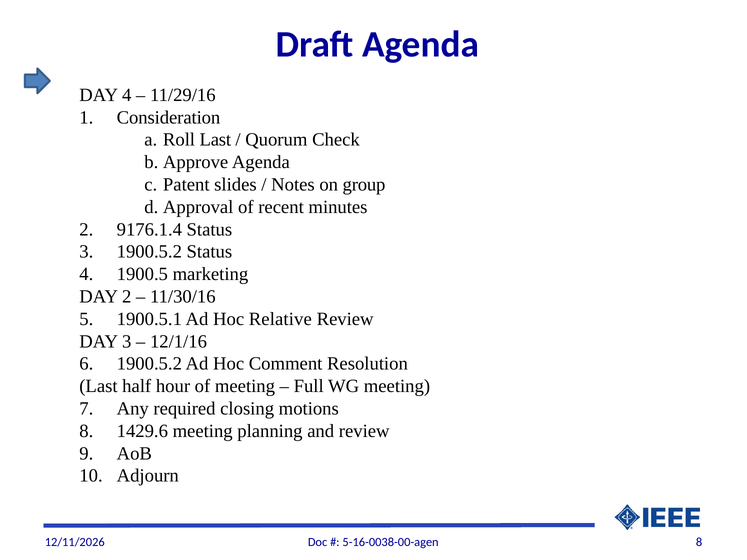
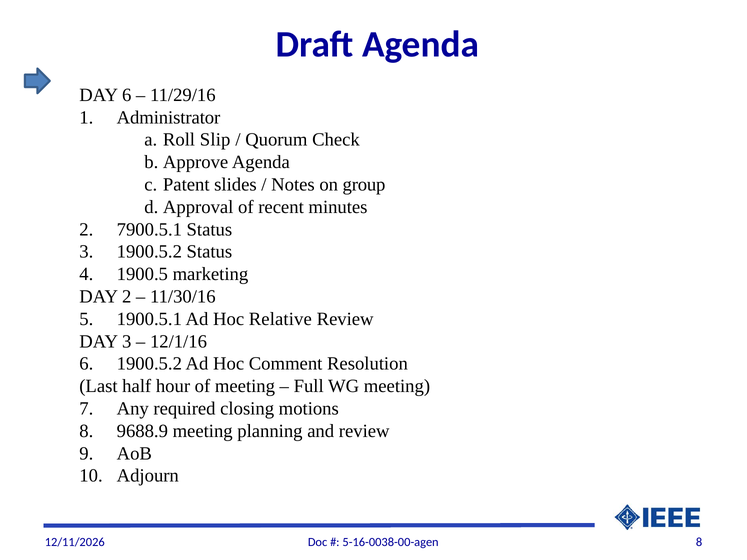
DAY 4: 4 -> 6
Consideration: Consideration -> Administrator
Roll Last: Last -> Slip
9176.1.4: 9176.1.4 -> 7900.5.1
1429.6: 1429.6 -> 9688.9
